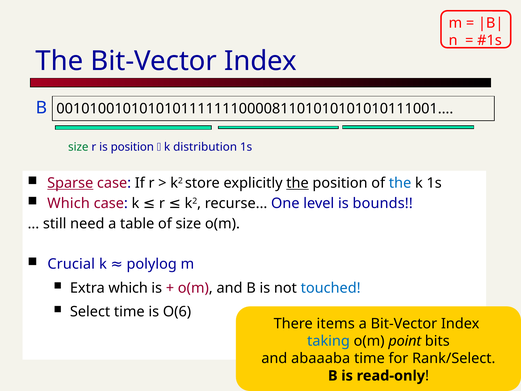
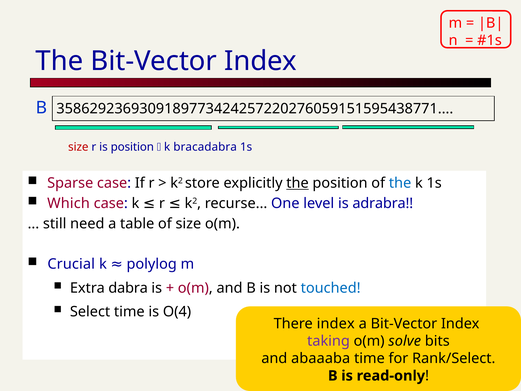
0010100101010101111111000081101010101010111001: 0010100101010101111111000081101010101010111001 -> 3586292369309189773424257220276059151595438771
size at (78, 147) colour: green -> red
distribution: distribution -> bracadabra
Sparse underline: present -> none
bounds: bounds -> adrabra
Extra which: which -> dabra
O(6: O(6 -> O(4
There items: items -> index
taking colour: blue -> purple
point: point -> solve
